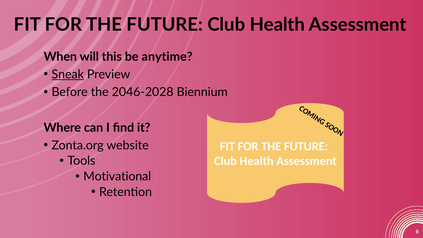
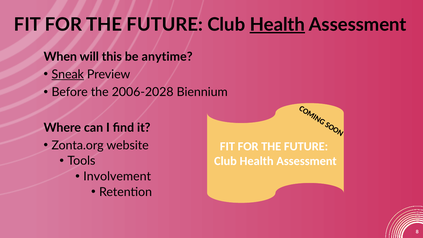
Health at (277, 25) underline: none -> present
2046-2028: 2046-2028 -> 2006-2028
Motivational: Motivational -> Involvement
